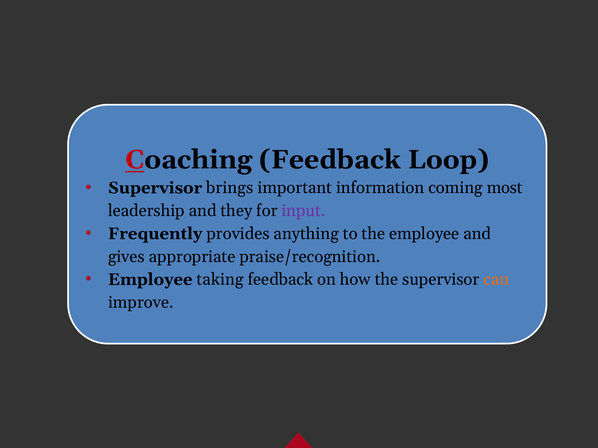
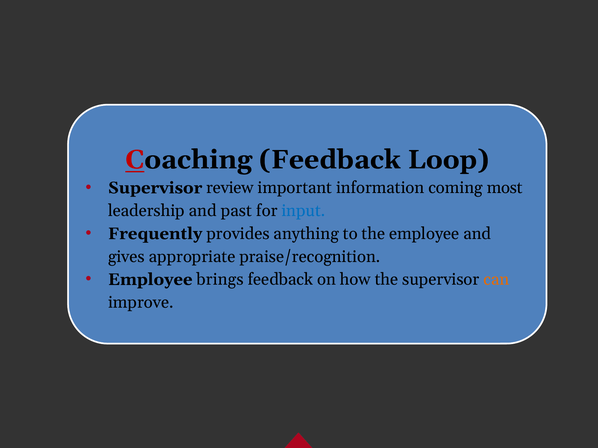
brings: brings -> review
they: they -> past
input colour: purple -> blue
taking: taking -> brings
